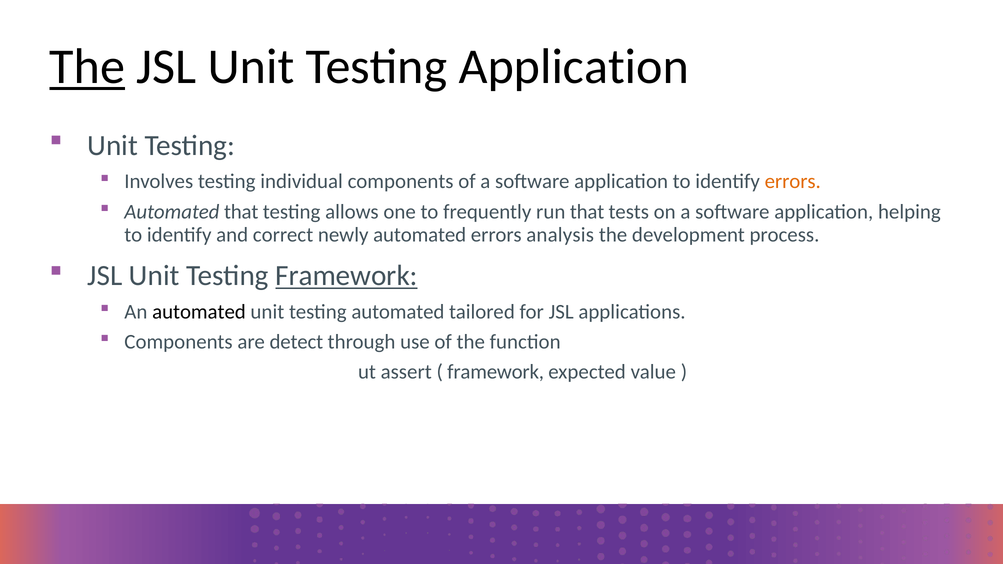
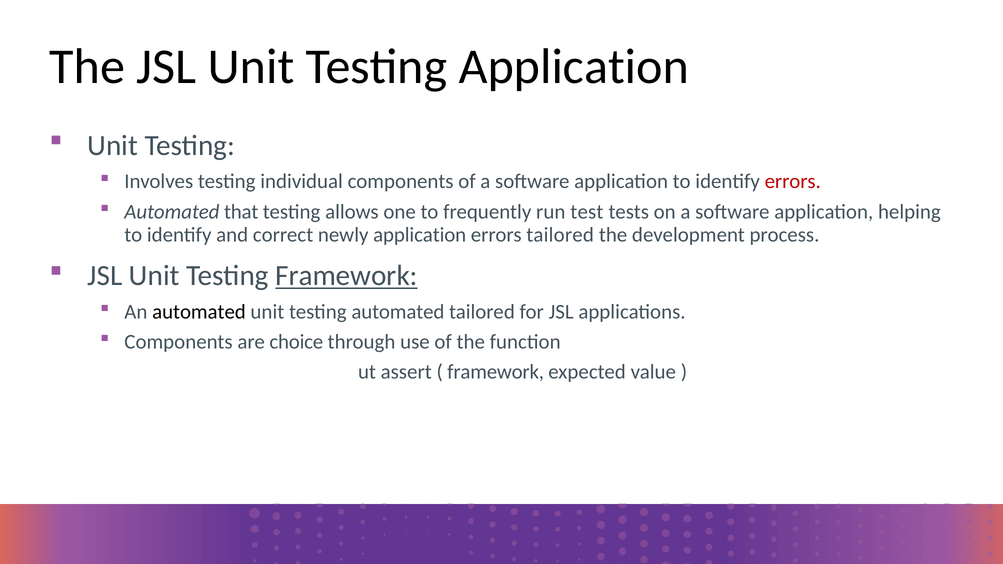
The at (87, 67) underline: present -> none
errors at (793, 182) colour: orange -> red
run that: that -> test
newly automated: automated -> application
errors analysis: analysis -> tailored
detect: detect -> choice
